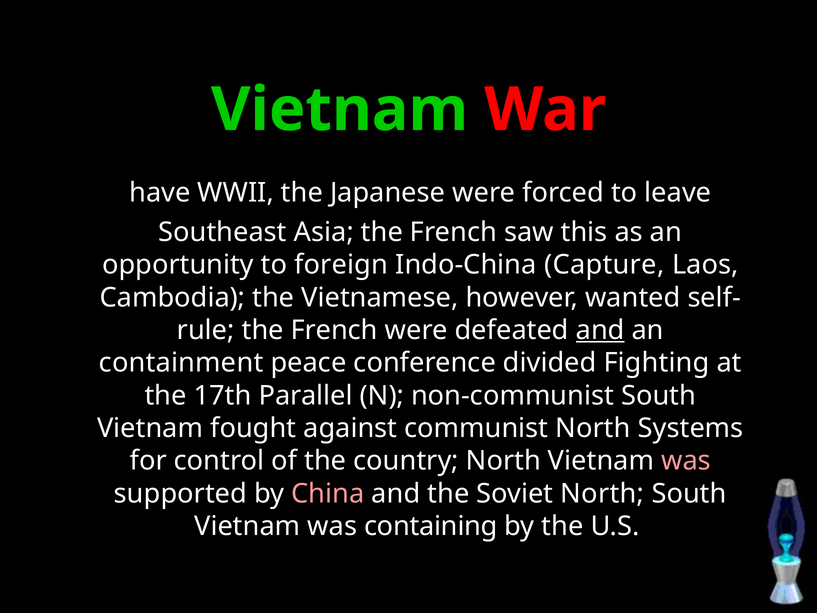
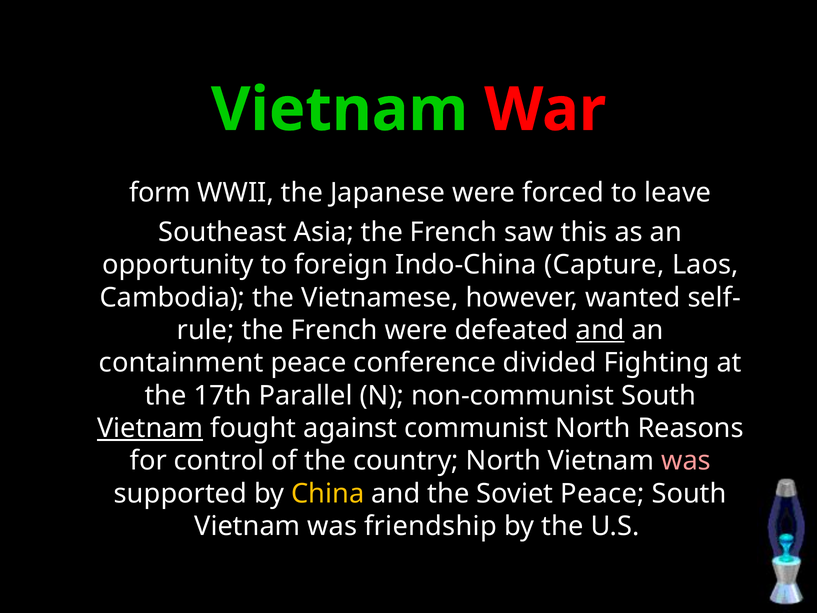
have: have -> form
Vietnam at (150, 428) underline: none -> present
Systems: Systems -> Reasons
China colour: pink -> yellow
Soviet North: North -> Peace
containing: containing -> friendship
